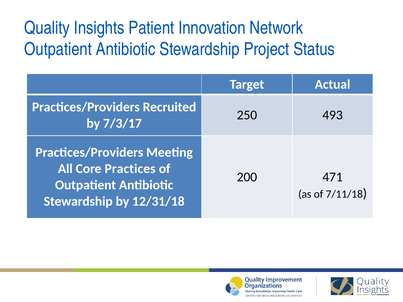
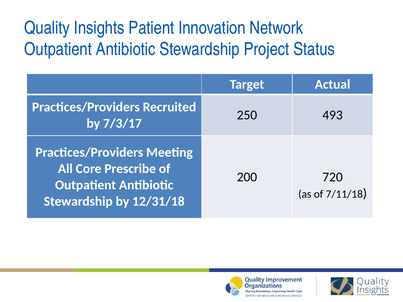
Practices: Practices -> Prescribe
471: 471 -> 720
